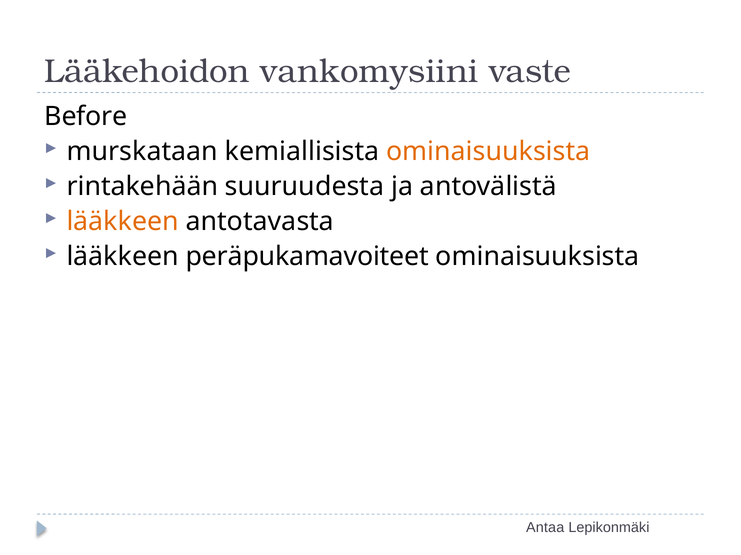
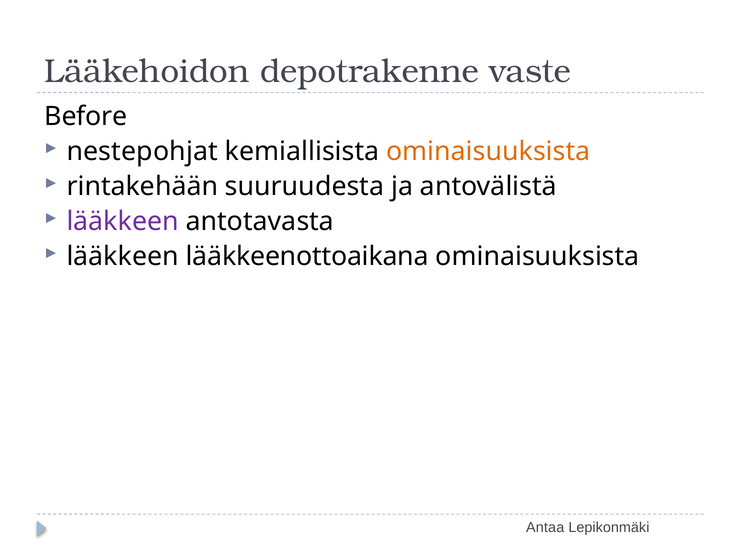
vankomysiini: vankomysiini -> depotrakenne
murskataan: murskataan -> nestepohjat
lääkkeen at (123, 222) colour: orange -> purple
peräpukamavoiteet: peräpukamavoiteet -> lääkkeenottoaikana
